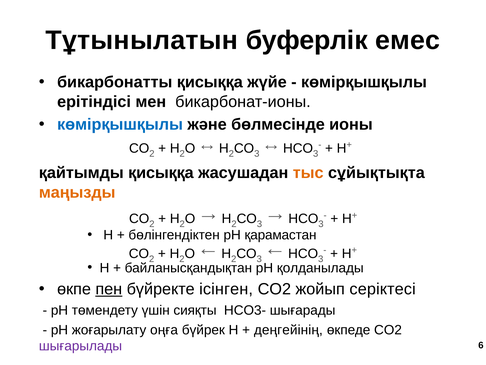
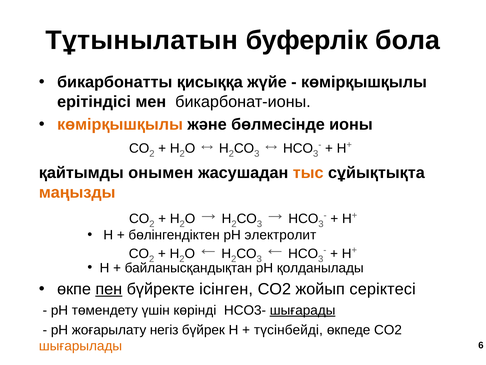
емес: емес -> бола
көмірқышқылы at (120, 124) colour: blue -> orange
қайтымды қисыққа: қисыққа -> онымен
қарамастан: қарамастан -> электролит
сияқты: сияқты -> көрінді
шығарады underline: none -> present
оңға: оңға -> негіз
деңгейінің: деңгейінің -> түсінбейді
шығарылады colour: purple -> orange
